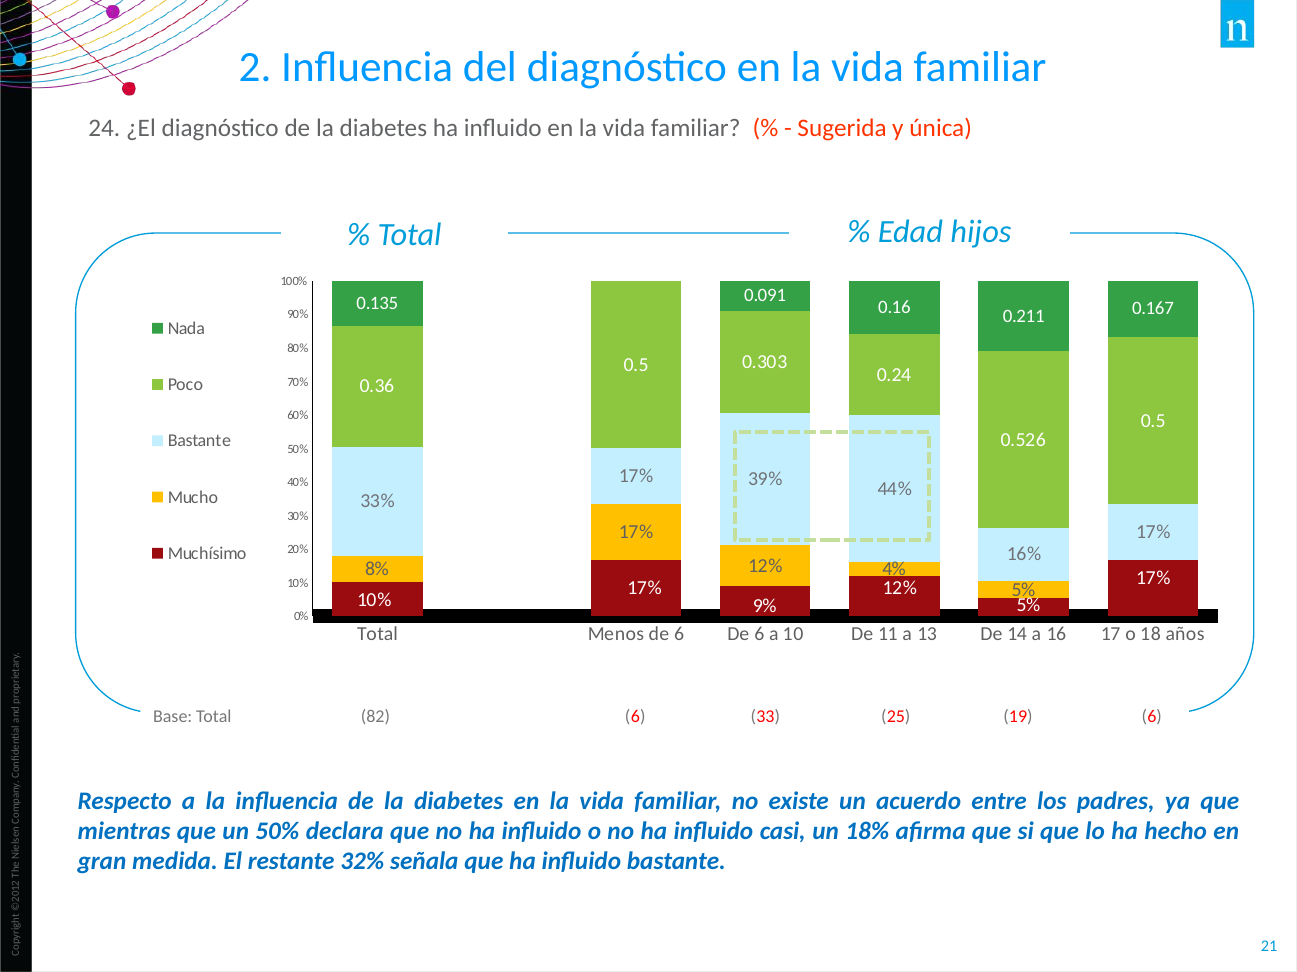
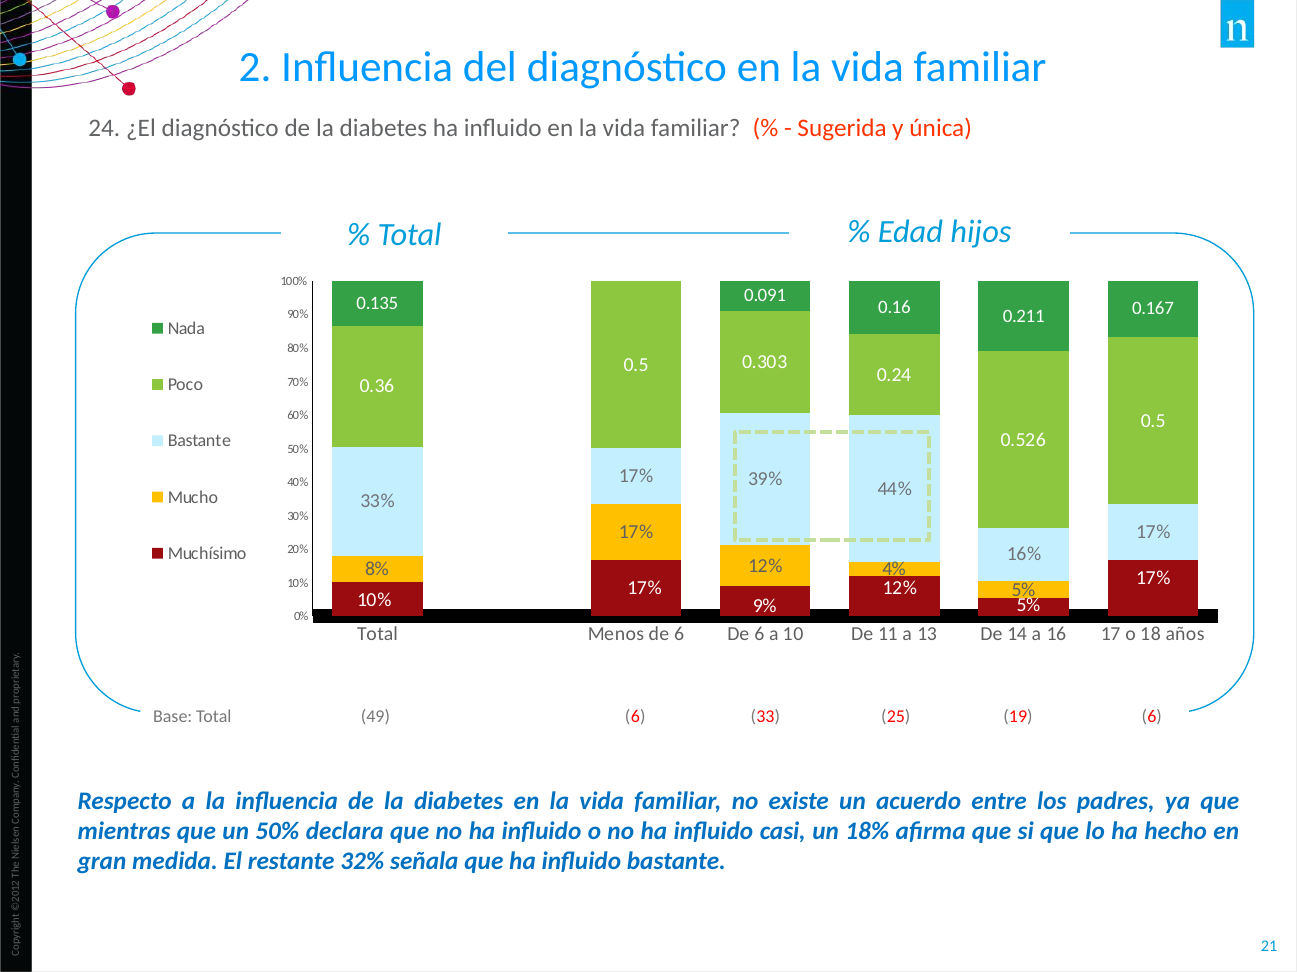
82: 82 -> 49
